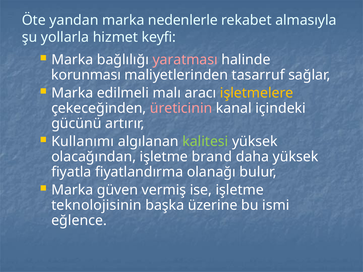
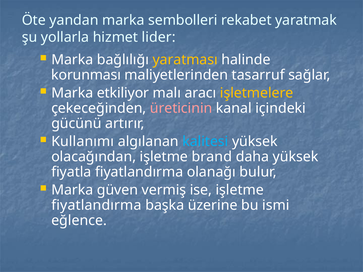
nedenlerle: nedenlerle -> sembolleri
almasıyla: almasıyla -> yaratmak
keyfi: keyfi -> lider
yaratması colour: pink -> yellow
edilmeli: edilmeli -> etkiliyor
kalitesi colour: light green -> light blue
teknolojisinin at (96, 205): teknolojisinin -> fiyatlandırma
